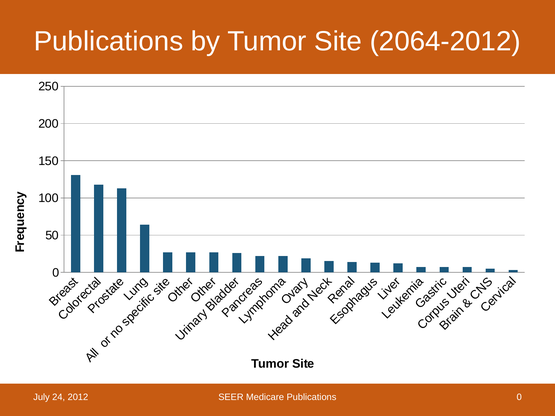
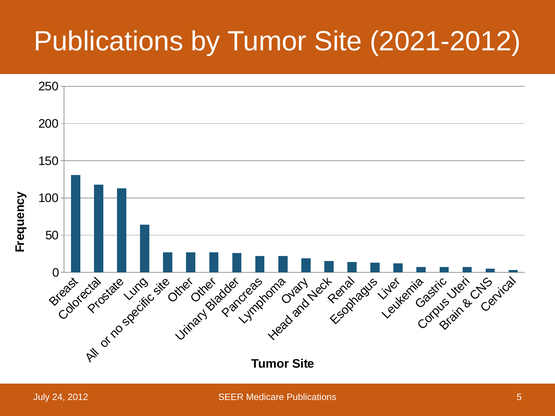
2064-2012: 2064-2012 -> 2021-2012
2012 0: 0 -> 5
